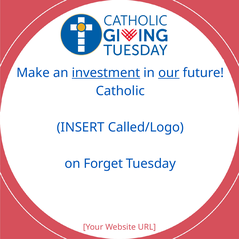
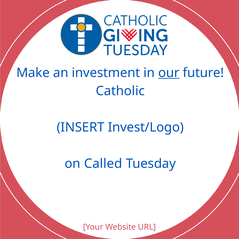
investment underline: present -> none
Called/Logo: Called/Logo -> Invest/Logo
Forget: Forget -> Called
